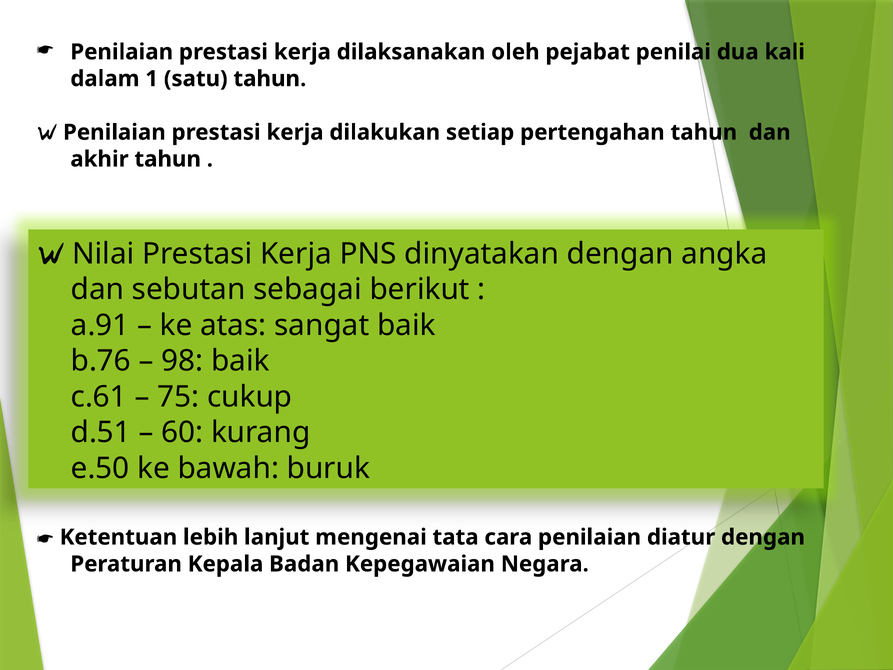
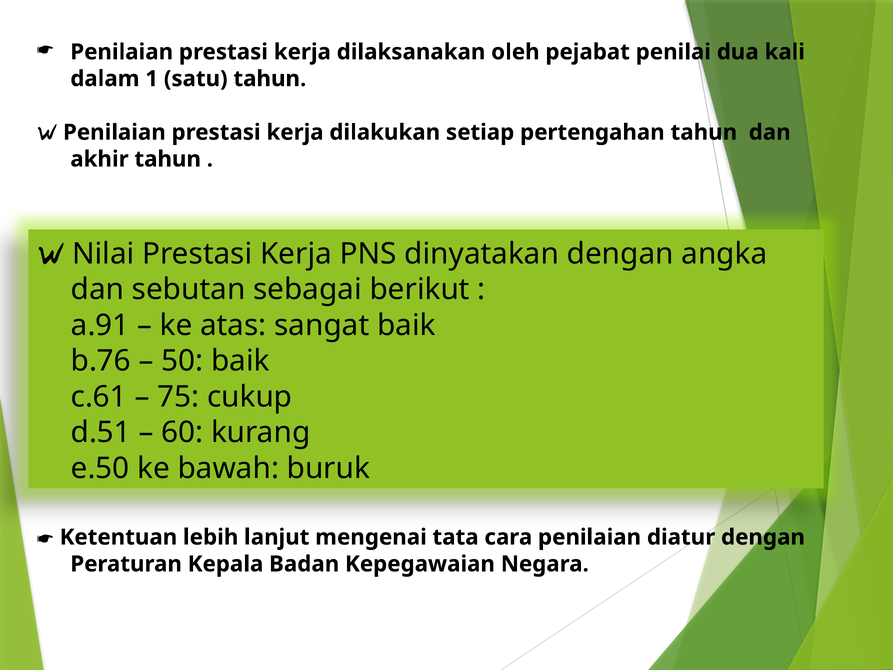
98: 98 -> 50
